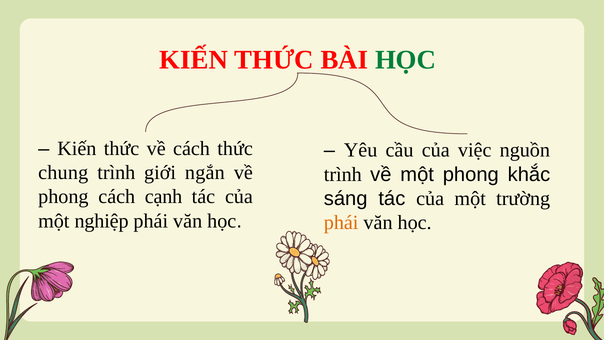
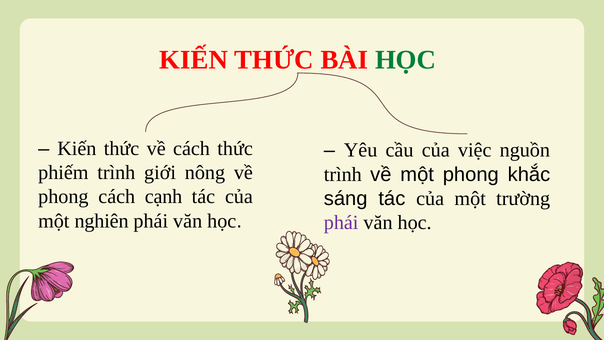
chung: chung -> phiếm
ngắn: ngắn -> nông
nghiệp: nghiệp -> nghiên
phái at (341, 223) colour: orange -> purple
